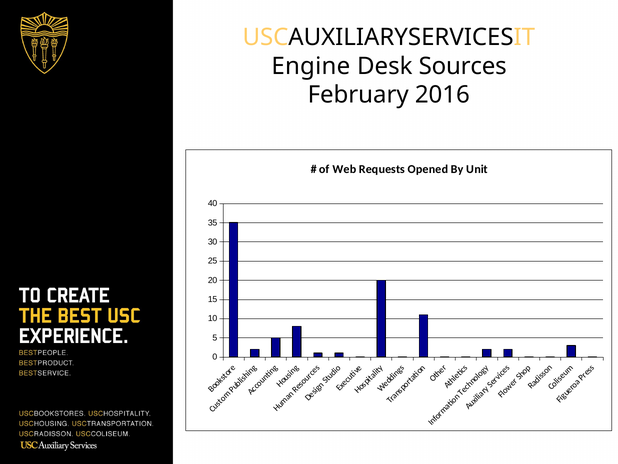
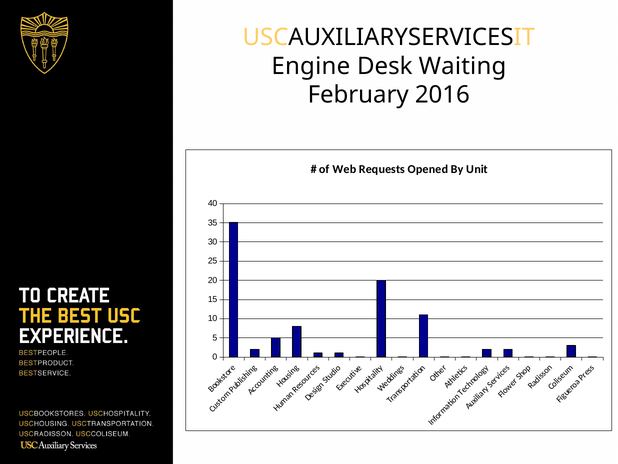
Sources: Sources -> Waiting
